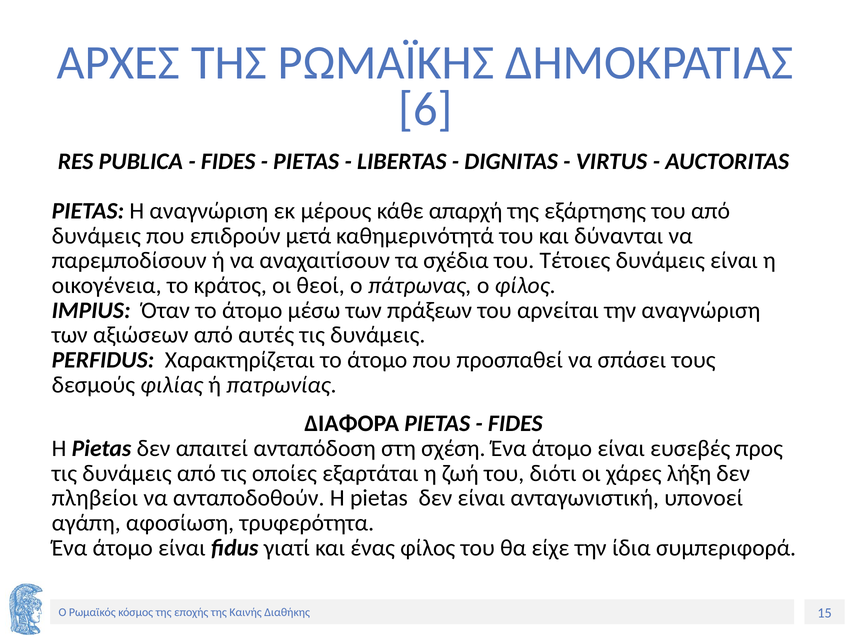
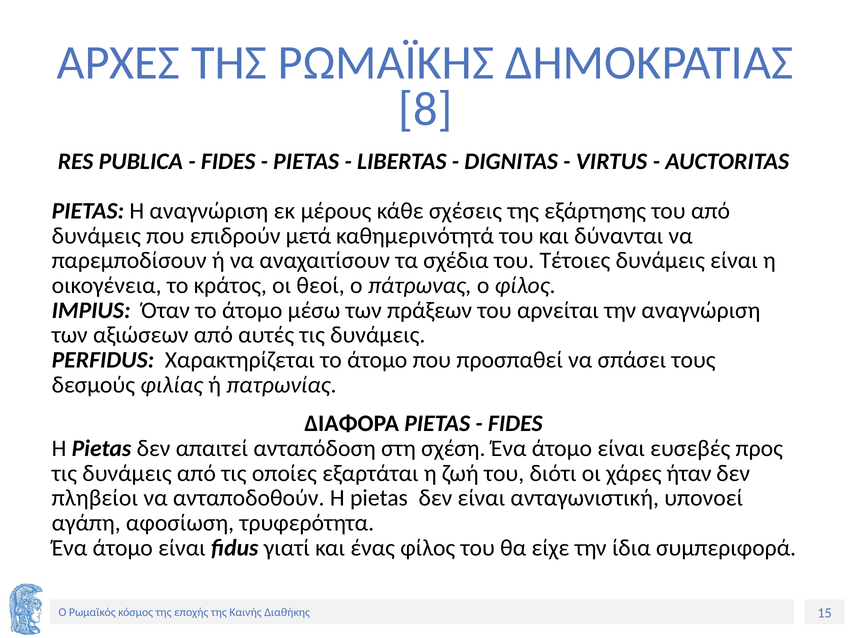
6: 6 -> 8
απαρχή: απαρχή -> σχέσεις
λήξη: λήξη -> ήταν
